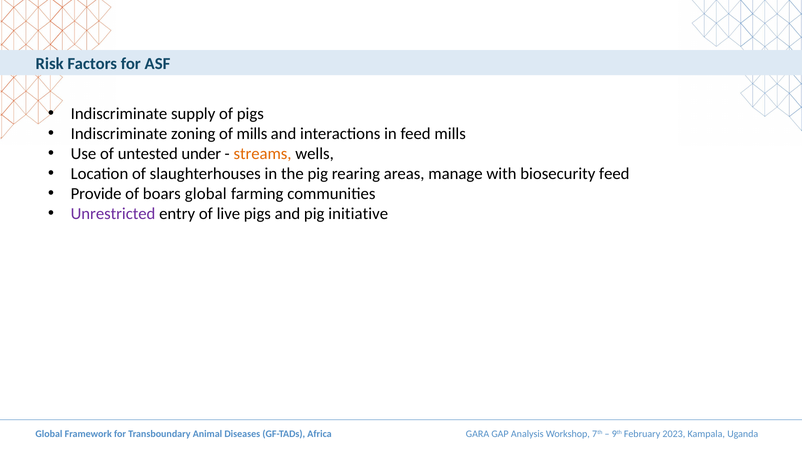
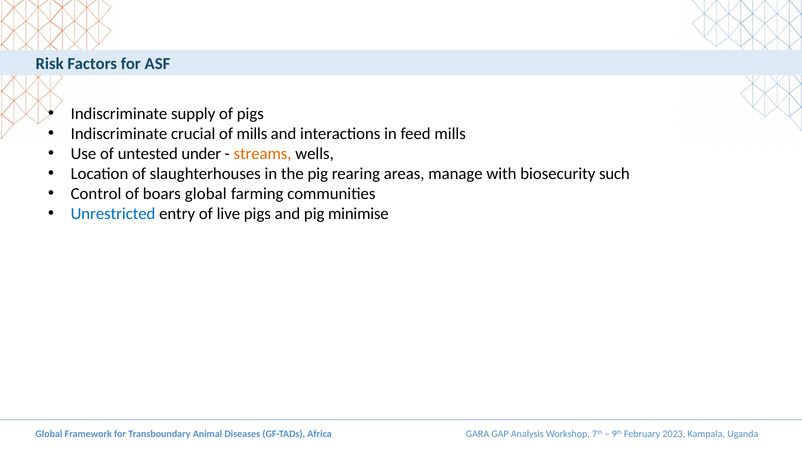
zoning: zoning -> crucial
biosecurity feed: feed -> such
Provide: Provide -> Control
Unrestricted colour: purple -> blue
initiative: initiative -> minimise
